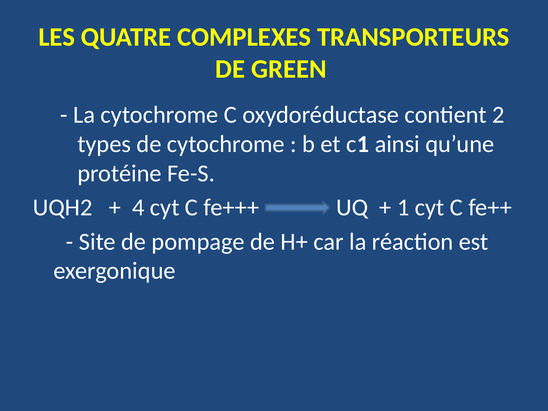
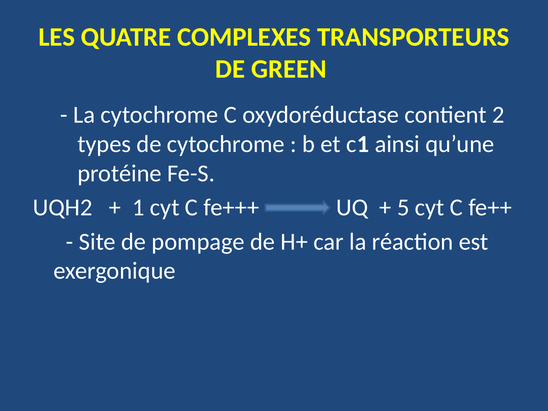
4: 4 -> 1
1: 1 -> 5
